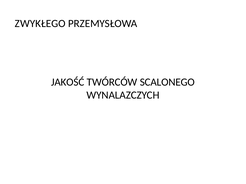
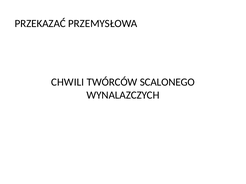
ZWYKŁEGO: ZWYKŁEGO -> PRZEKAZAĆ
JAKOŚĆ: JAKOŚĆ -> CHWILI
